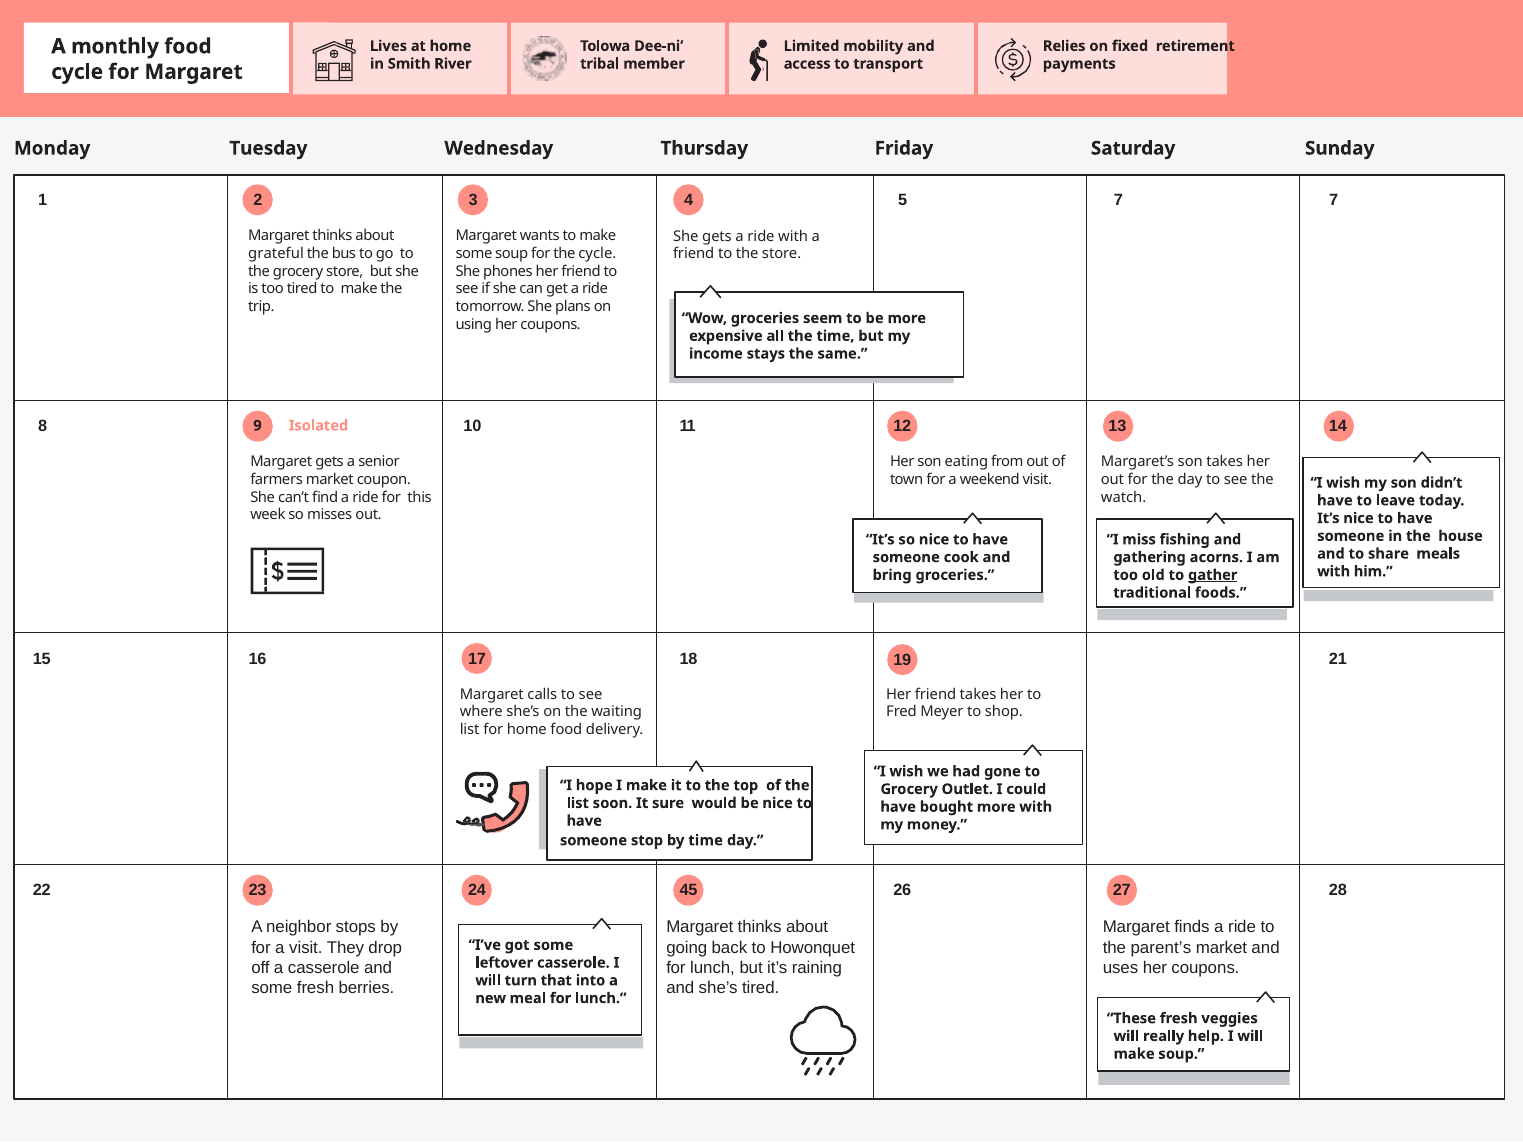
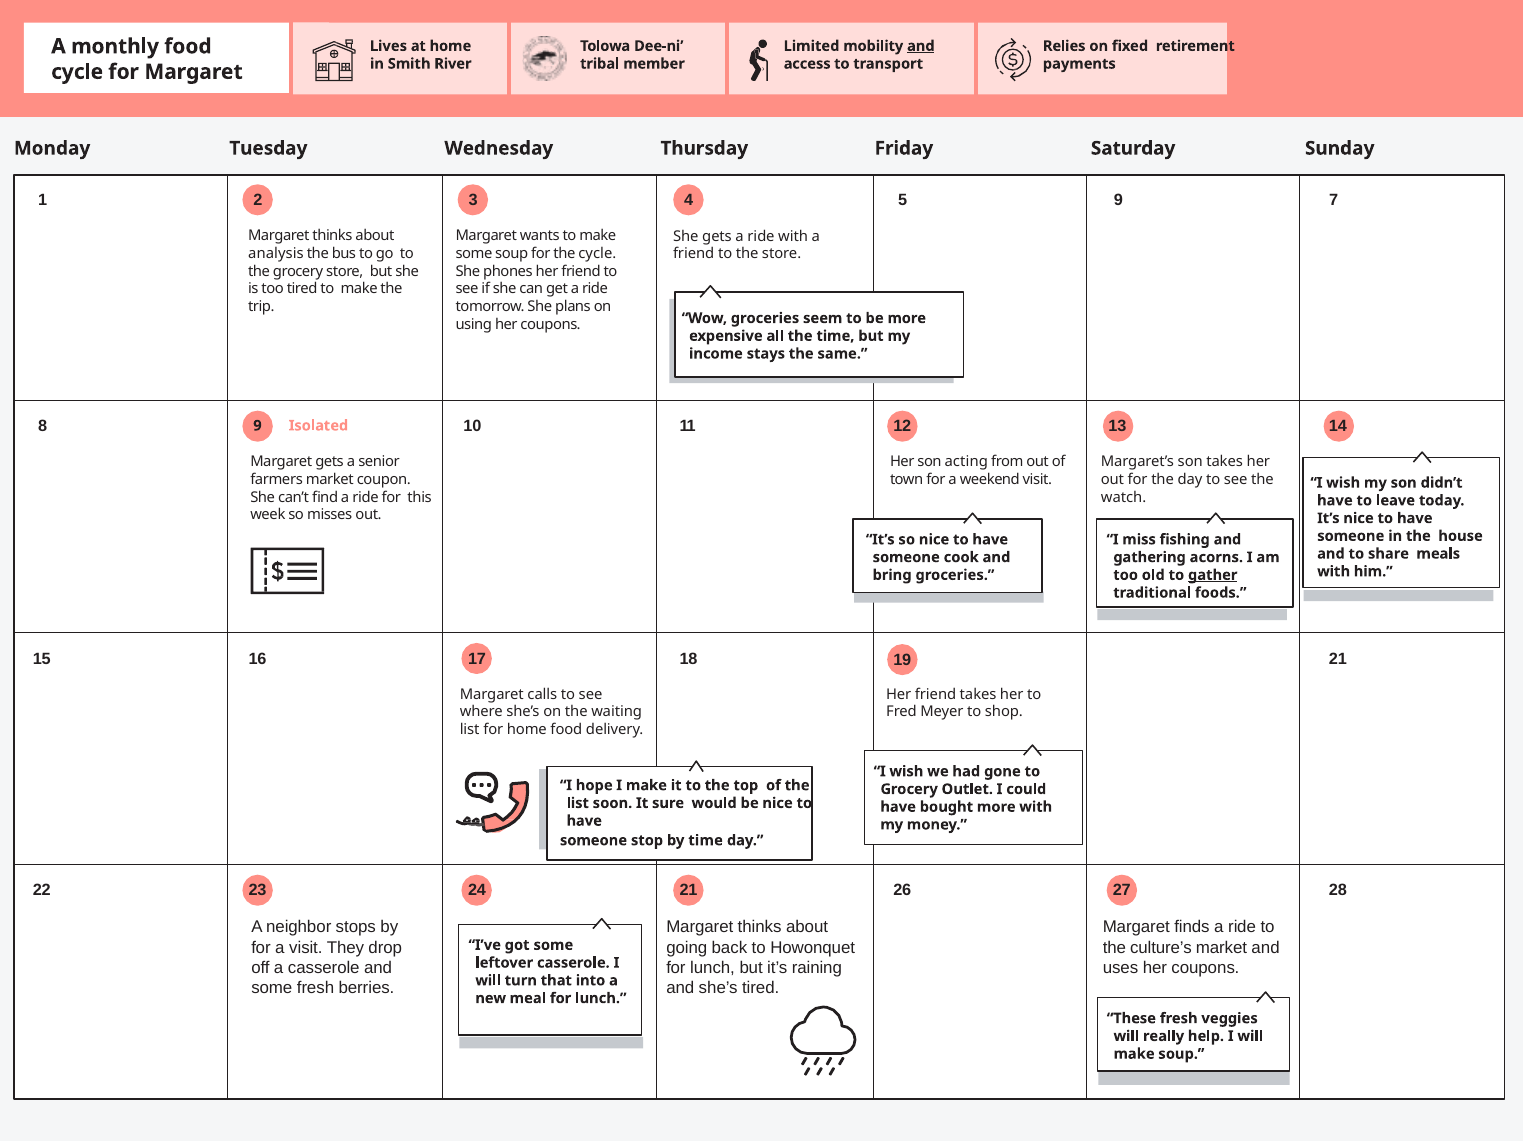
and at (921, 46) underline: none -> present
5 7: 7 -> 9
grateful: grateful -> analysis
eating: eating -> acting
22 45: 45 -> 21
parent’s: parent’s -> culture’s
